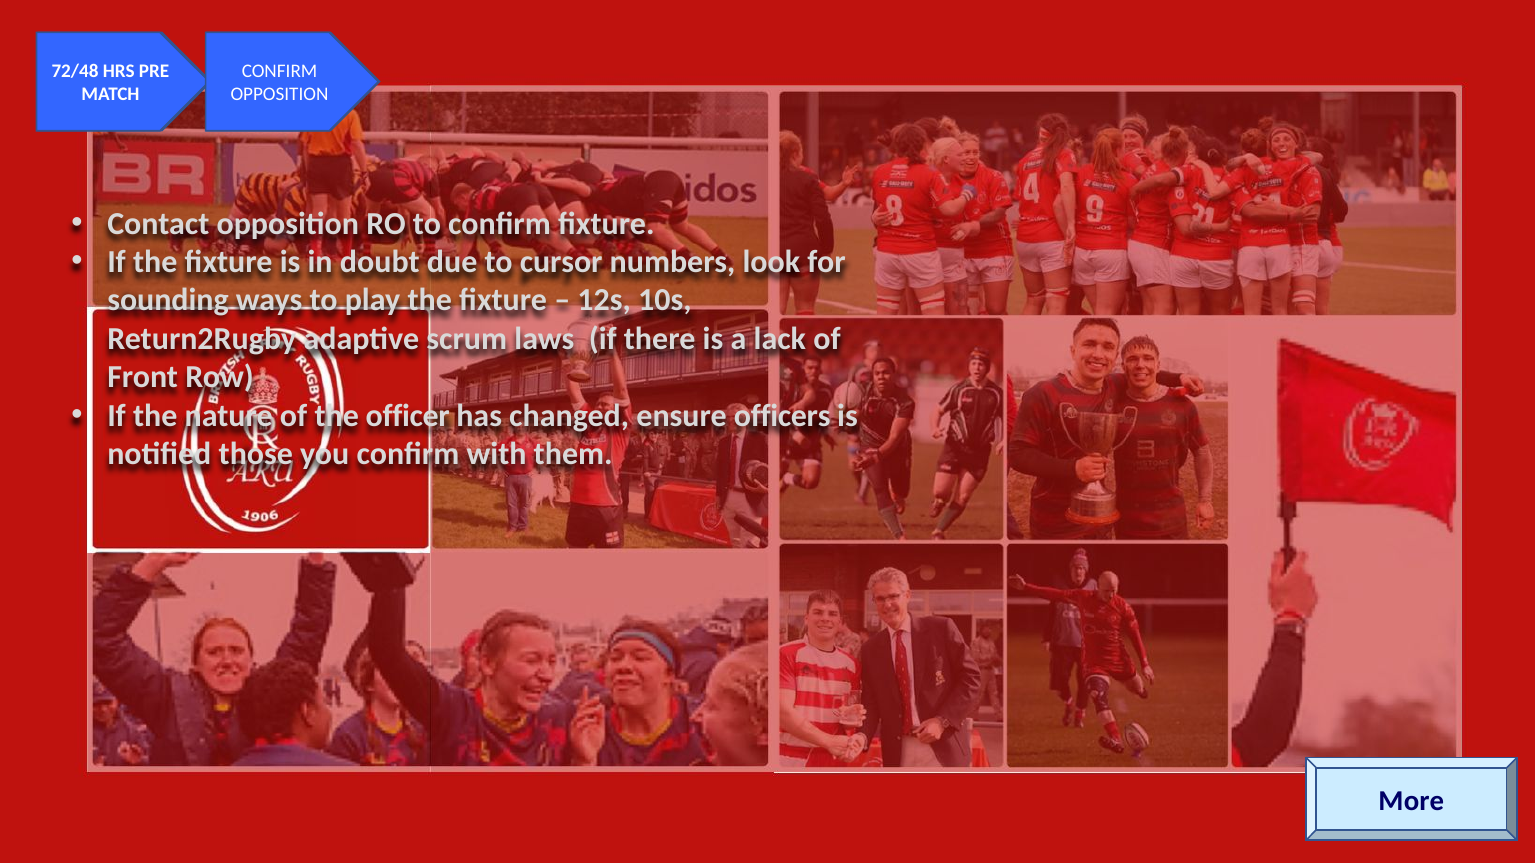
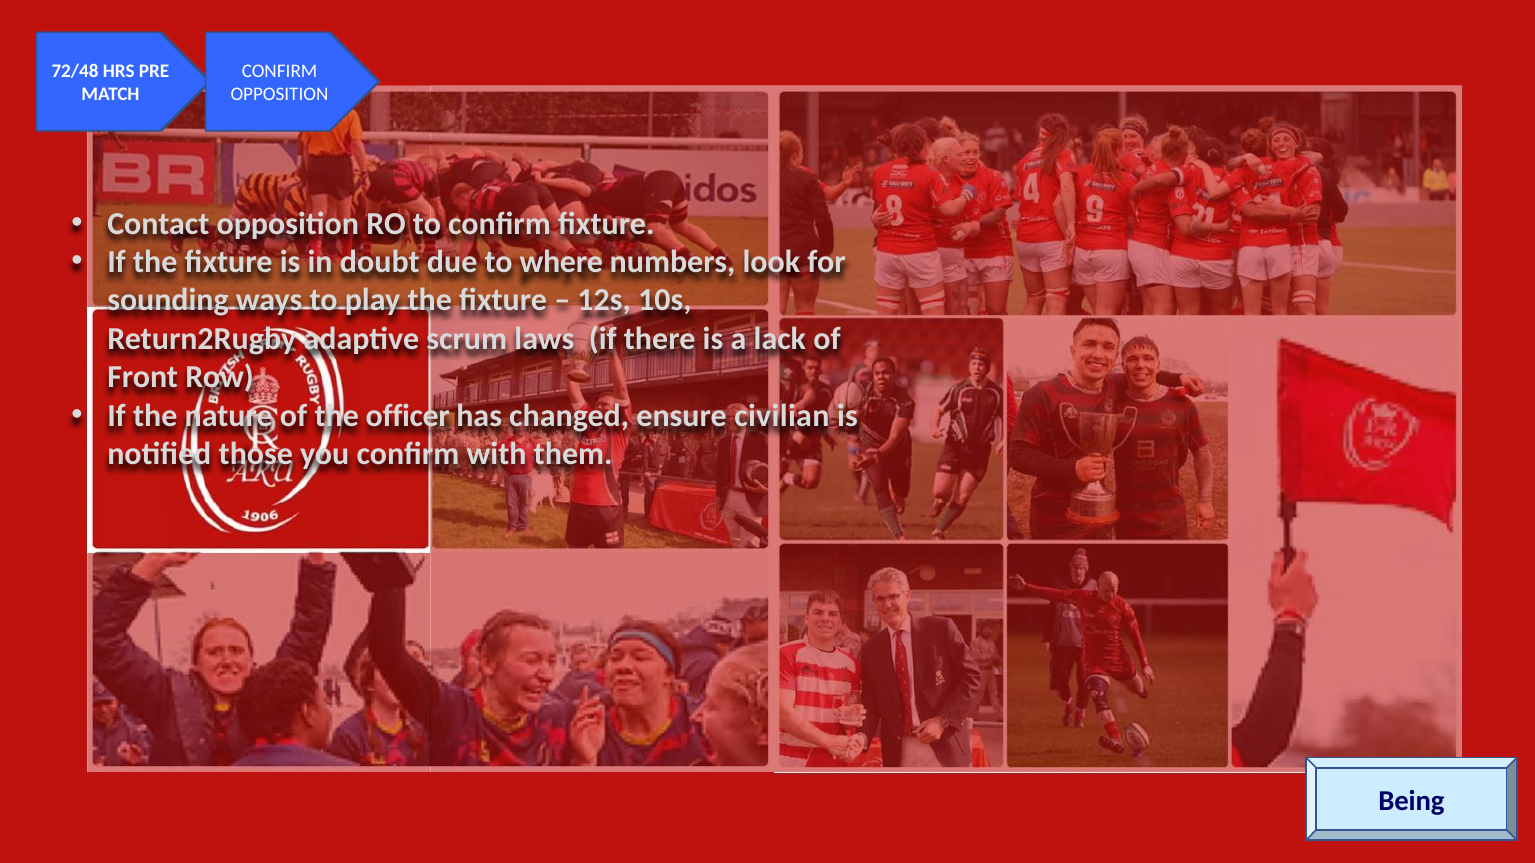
cursor: cursor -> where
officers: officers -> civilian
More: More -> Being
